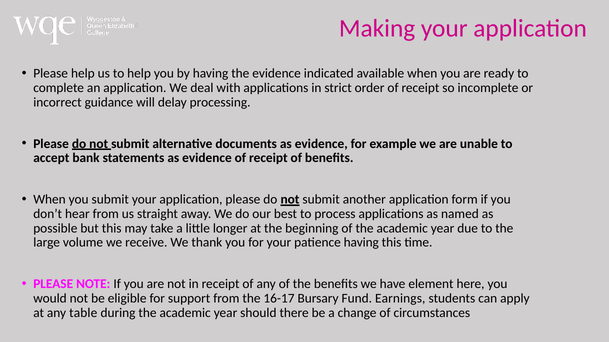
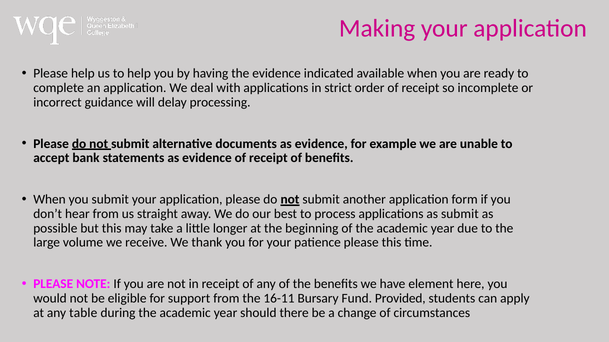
as named: named -> submit
patience having: having -> please
16-17: 16-17 -> 16-11
Earnings: Earnings -> Provided
